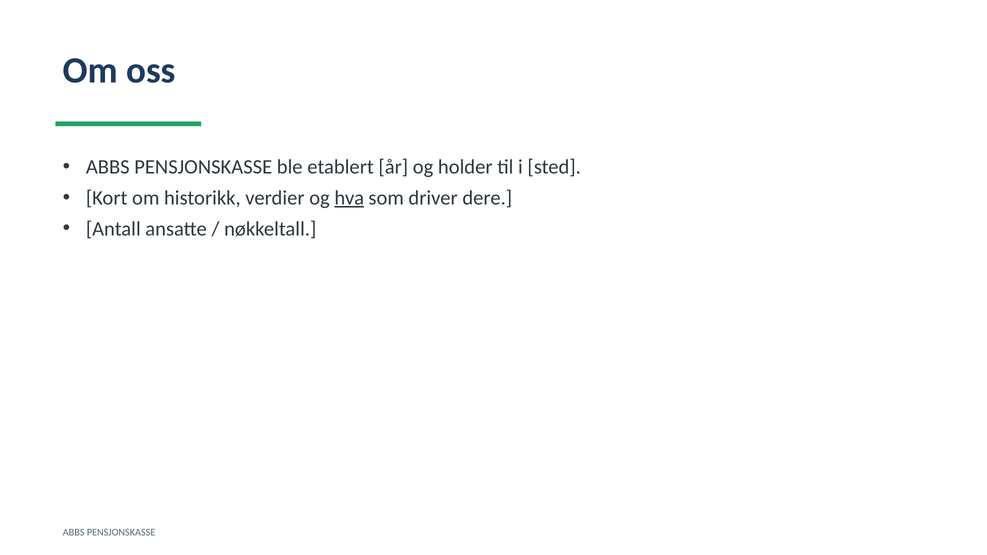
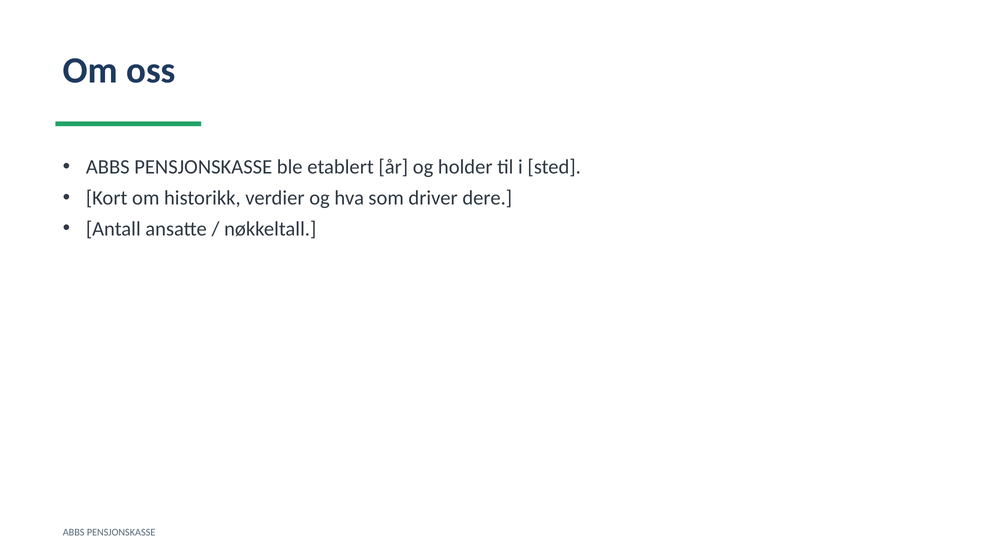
hva underline: present -> none
